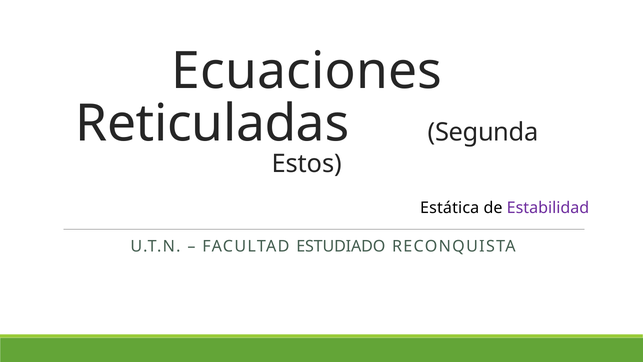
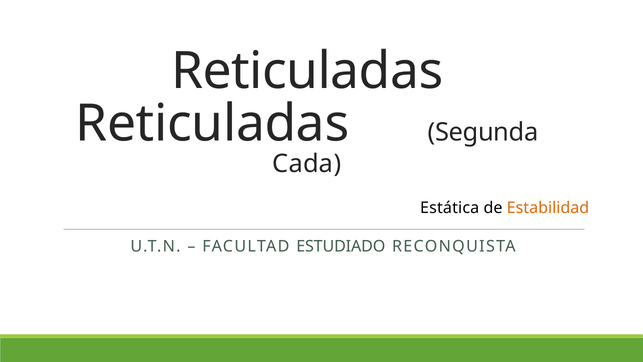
Ecuaciones at (307, 71): Ecuaciones -> Reticuladas
Estos: Estos -> Cada
Estabilidad colour: purple -> orange
